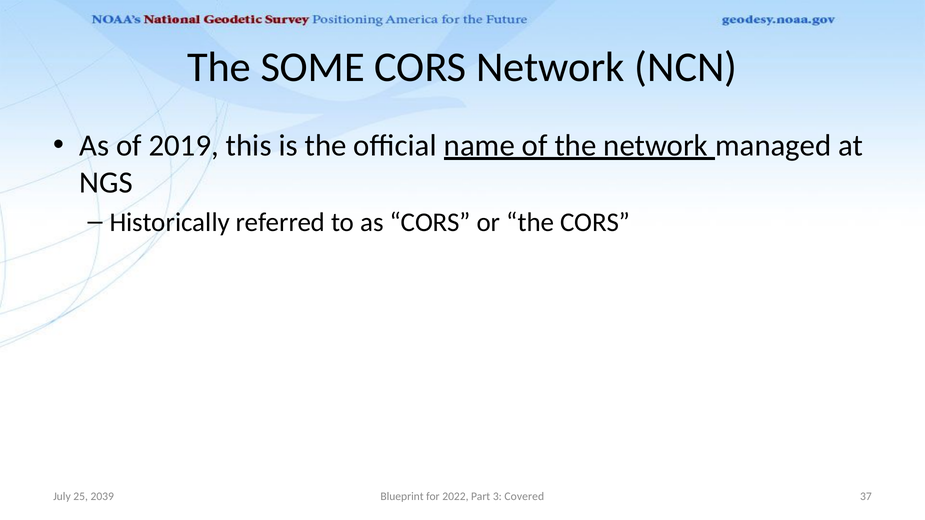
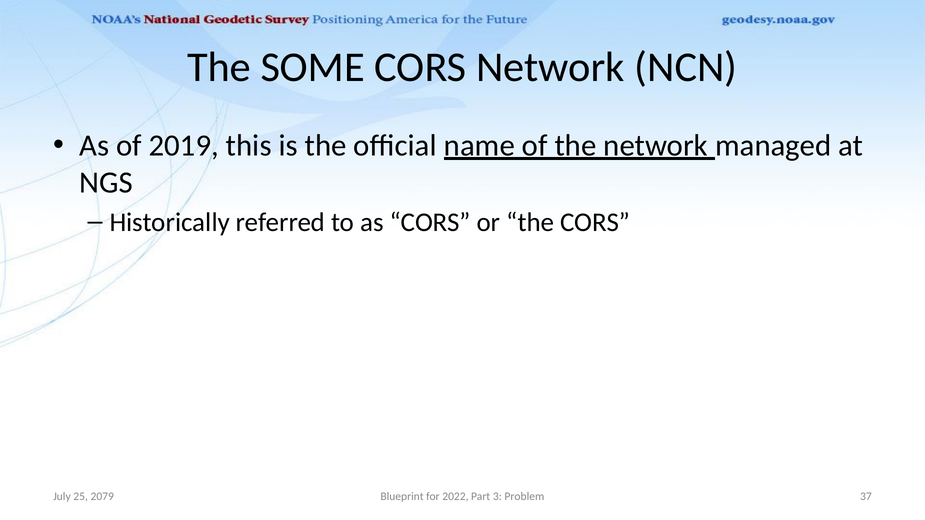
2039: 2039 -> 2079
Covered: Covered -> Problem
